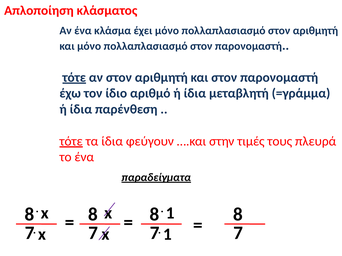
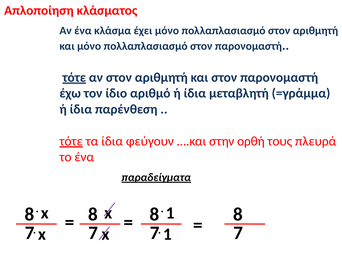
τιμές: τιμές -> ορθή
